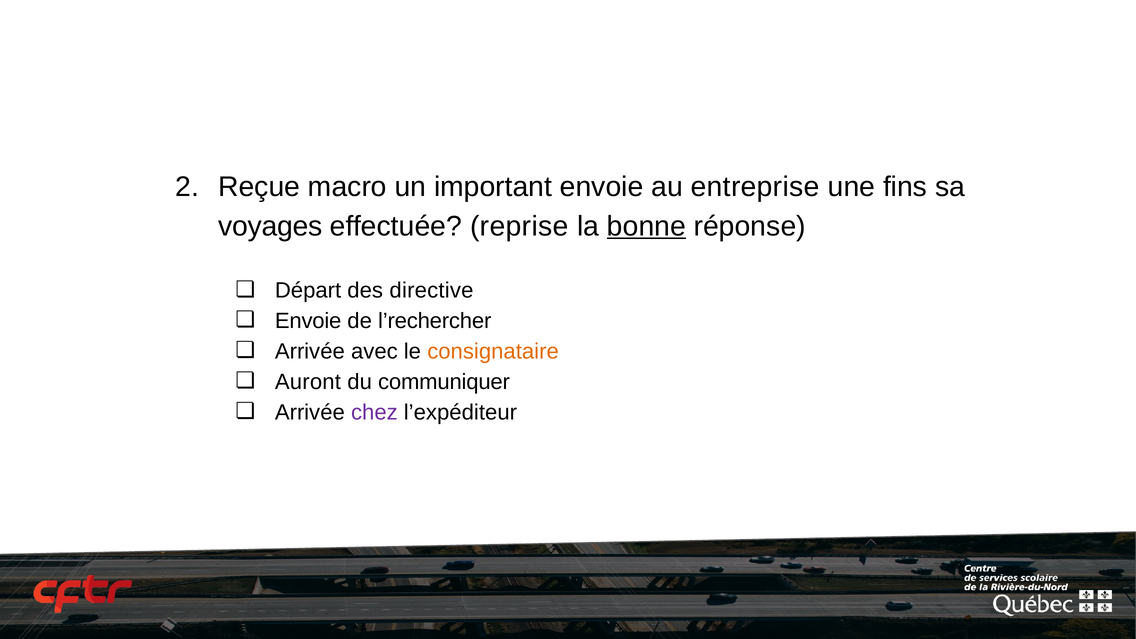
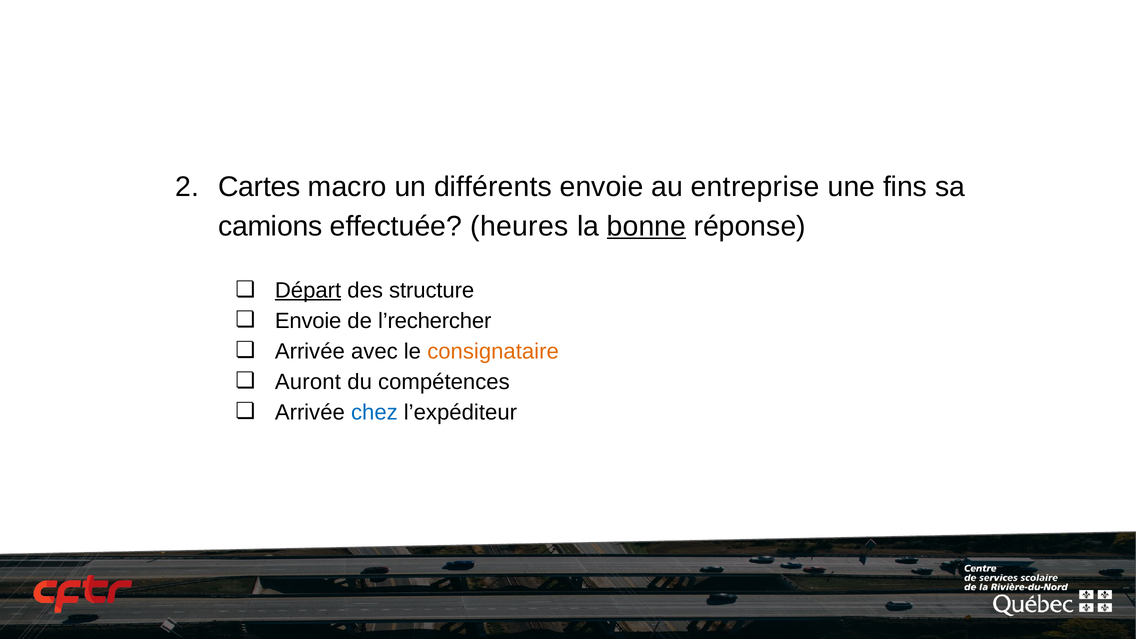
Reçue: Reçue -> Cartes
important: important -> différents
voyages: voyages -> camions
reprise: reprise -> heures
Départ underline: none -> present
directive: directive -> structure
communiquer: communiquer -> compétences
chez colour: purple -> blue
